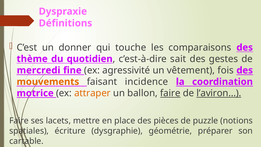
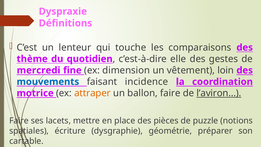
donner: donner -> lenteur
sait: sait -> elle
agressivité: agressivité -> dimension
fois: fois -> loin
mouvements colour: orange -> blue
faire at (170, 93) underline: present -> none
